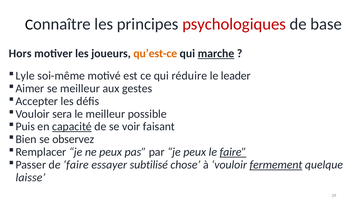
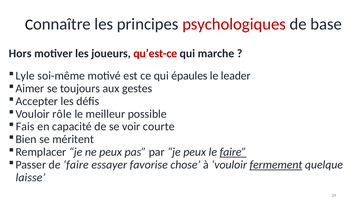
qu’est-ce colour: orange -> red
marche underline: present -> none
réduire: réduire -> épaules
se meilleur: meilleur -> toujours
sera: sera -> rôle
Puis: Puis -> Fais
capacité underline: present -> none
faisant: faisant -> courte
observez: observez -> méritent
subtilisé: subtilisé -> favorise
